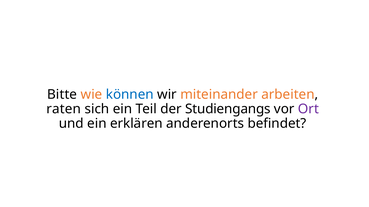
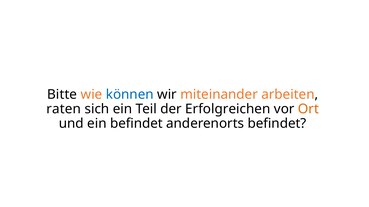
Studiengangs: Studiengangs -> Erfolgreichen
Ort colour: purple -> orange
ein erklären: erklären -> befindet
